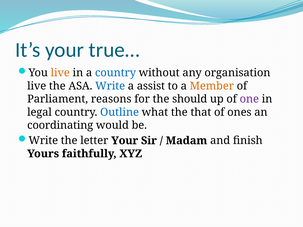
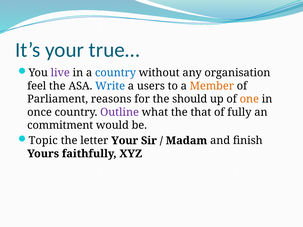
live at (60, 73) colour: orange -> purple
live at (37, 86): live -> feel
assist: assist -> users
one colour: purple -> orange
legal: legal -> once
Outline colour: blue -> purple
ones: ones -> fully
coordinating: coordinating -> commitment
Write at (43, 141): Write -> Topic
